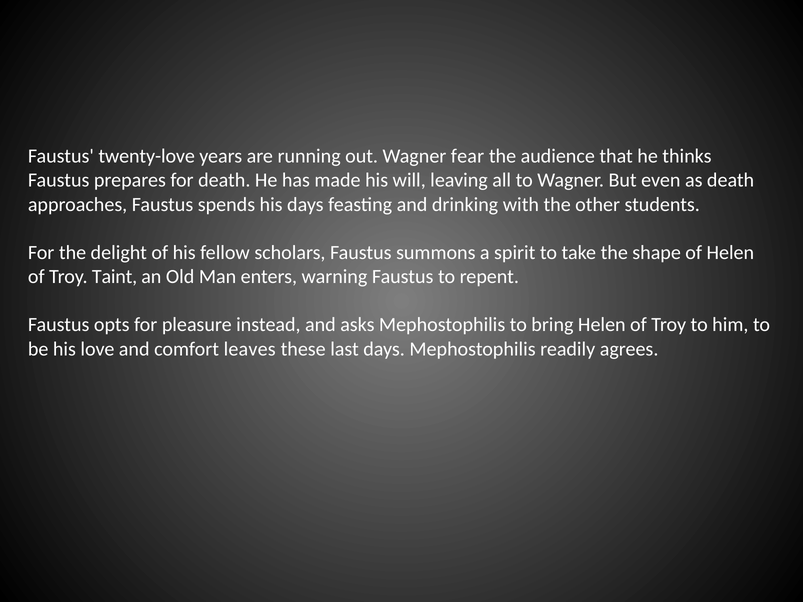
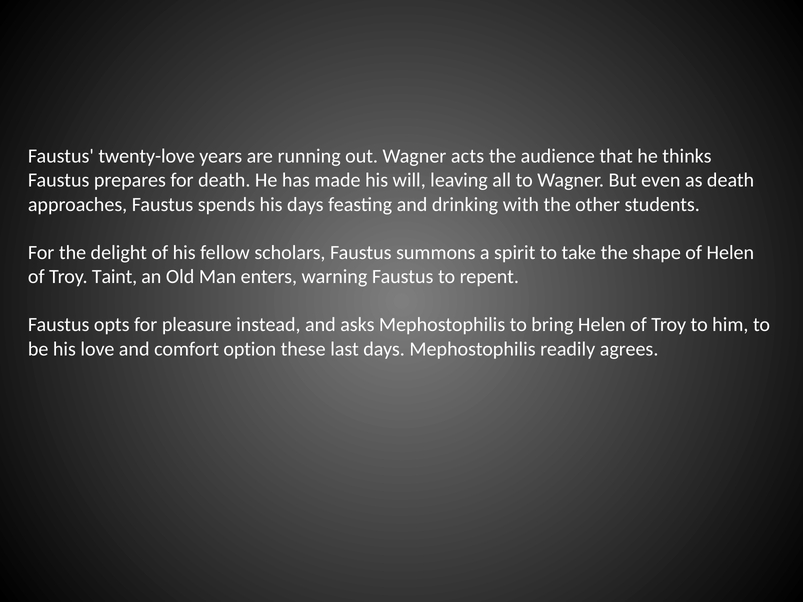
fear: fear -> acts
leaves: leaves -> option
